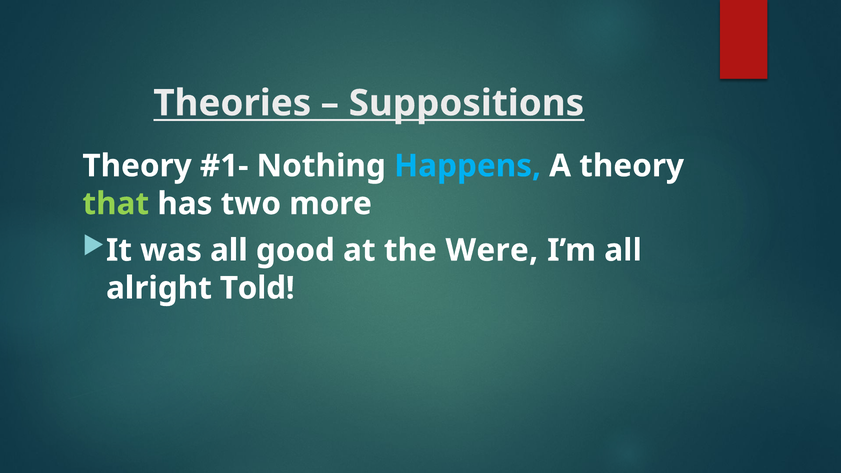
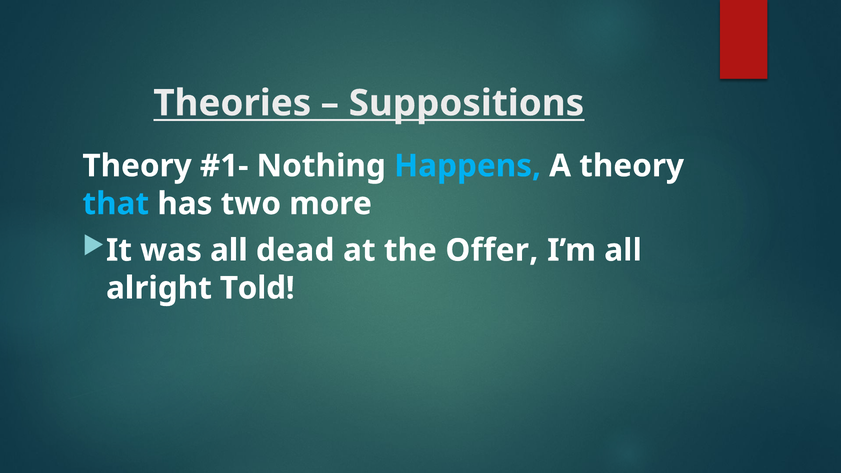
that colour: light green -> light blue
good: good -> dead
Were: Were -> Offer
